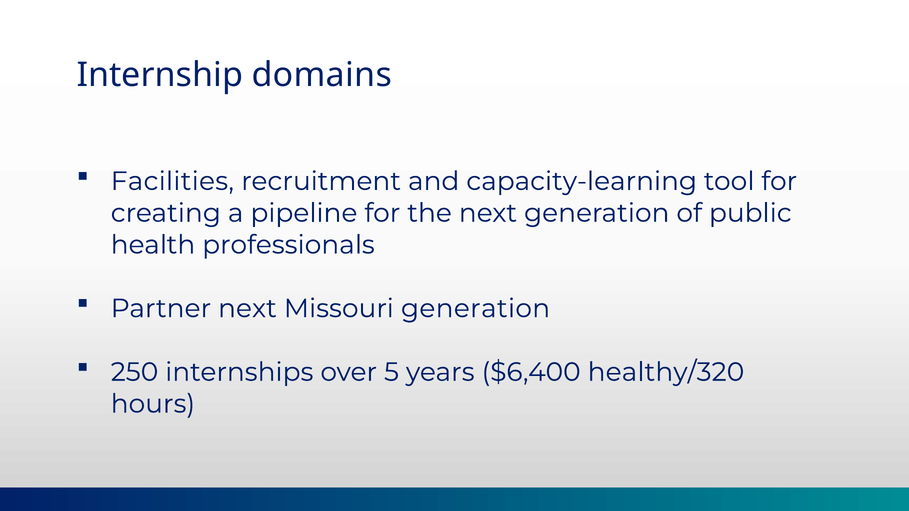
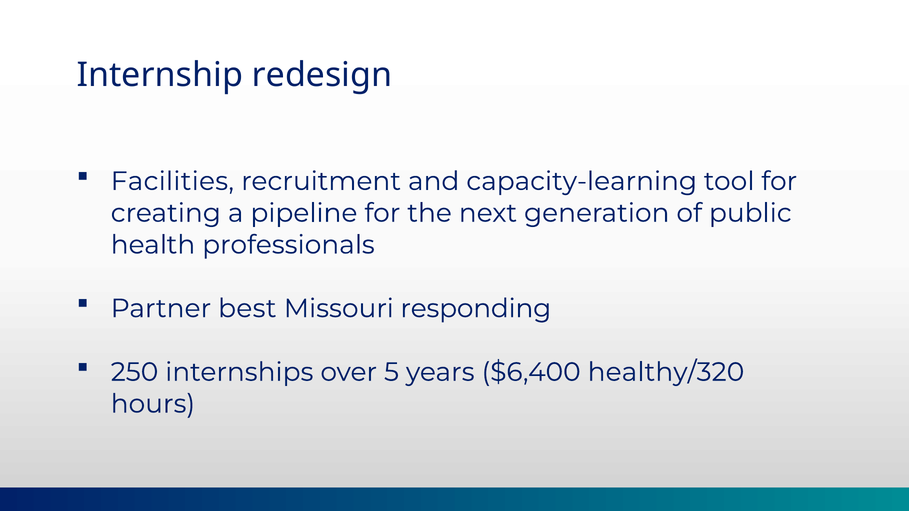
domains: domains -> redesign
Partner next: next -> best
Missouri generation: generation -> responding
